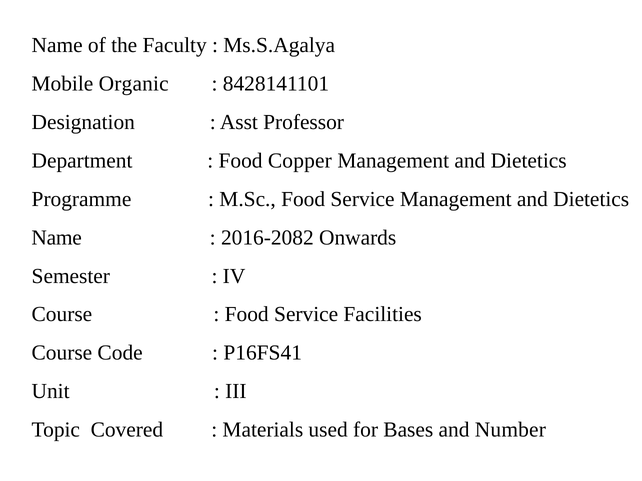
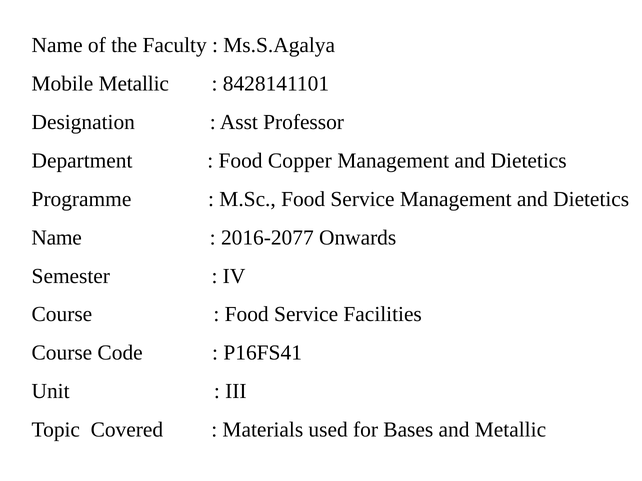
Mobile Organic: Organic -> Metallic
2016-2082: 2016-2082 -> 2016-2077
and Number: Number -> Metallic
